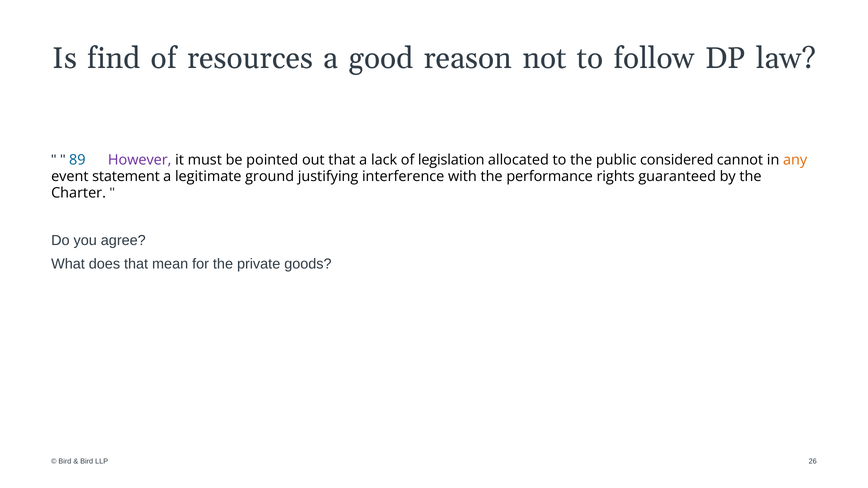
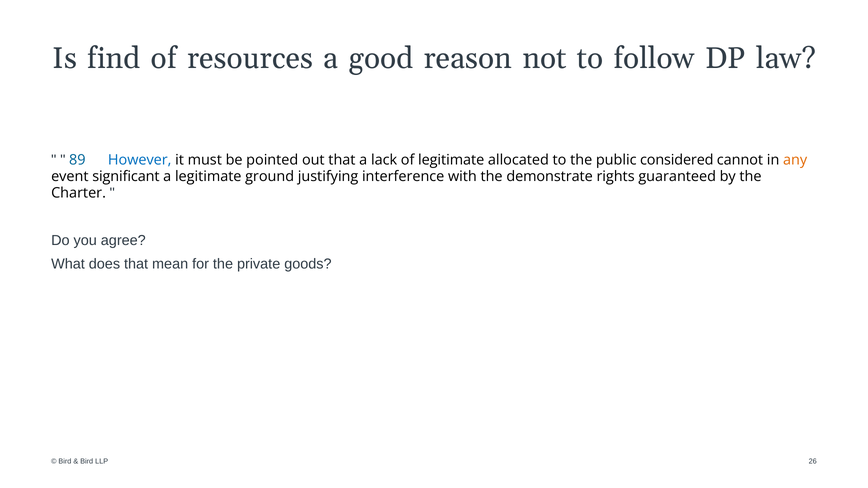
However colour: purple -> blue
of legislation: legislation -> legitimate
statement: statement -> significant
performance: performance -> demonstrate
